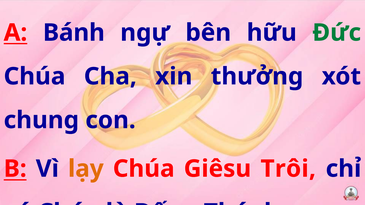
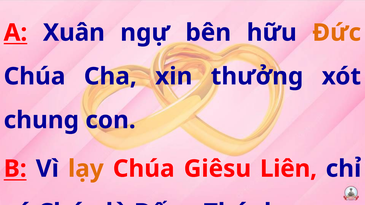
Bánh: Bánh -> Xuân
Đức colour: green -> orange
Trôi: Trôi -> Liên
